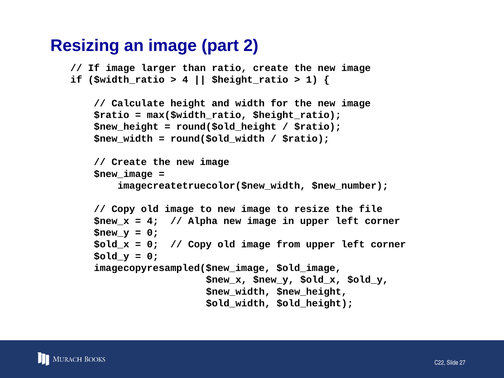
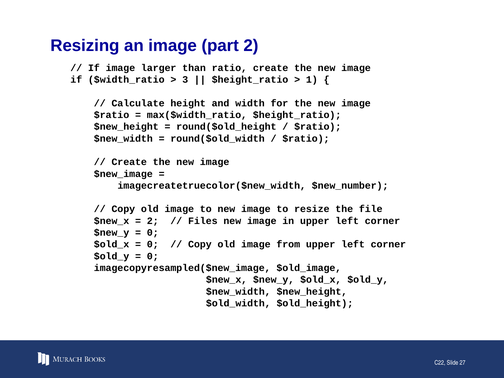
4 at (185, 80): 4 -> 3
4 at (153, 221): 4 -> 2
Alpha: Alpha -> Files
